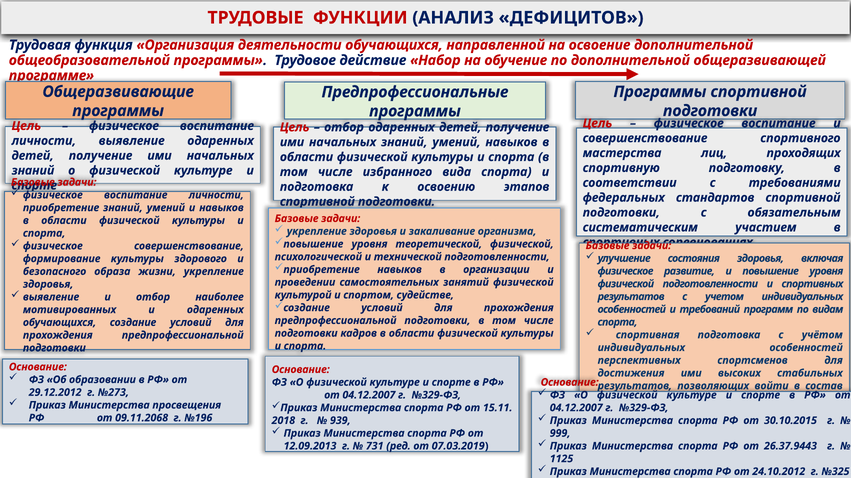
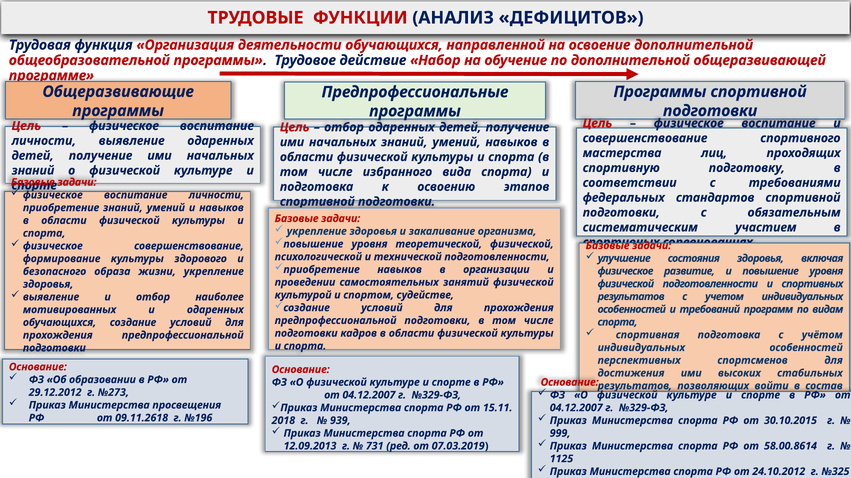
09.11.2068: 09.11.2068 -> 09.11.2618
26.37.9443: 26.37.9443 -> 58.00.8614
